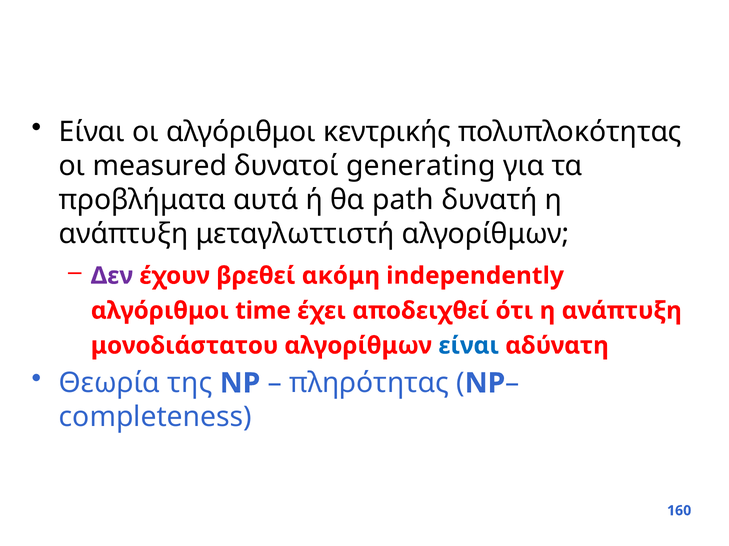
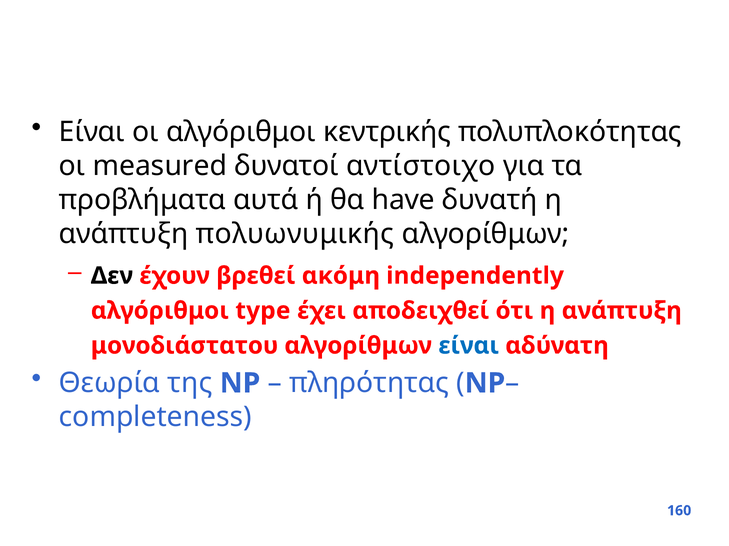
generating: generating -> αντίστοιχο
path: path -> have
μεταγλωττιστή: μεταγλωττιστή -> πολυωνυμικής
Δεν colour: purple -> black
time: time -> type
